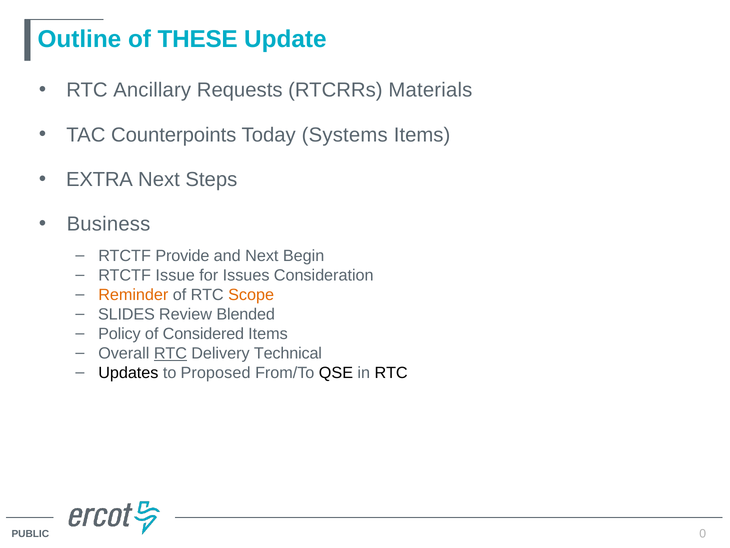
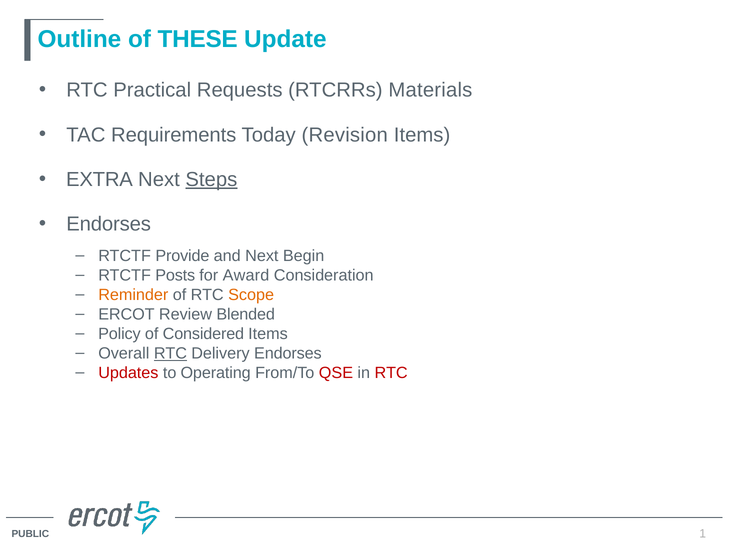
Ancillary: Ancillary -> Practical
Counterpoints: Counterpoints -> Requirements
Systems: Systems -> Revision
Steps underline: none -> present
Business at (108, 224): Business -> Endorses
Issue: Issue -> Posts
Issues: Issues -> Award
SLIDES: SLIDES -> ERCOT
Delivery Technical: Technical -> Endorses
Updates colour: black -> red
Proposed: Proposed -> Operating
QSE colour: black -> red
RTC at (391, 373) colour: black -> red
0: 0 -> 1
